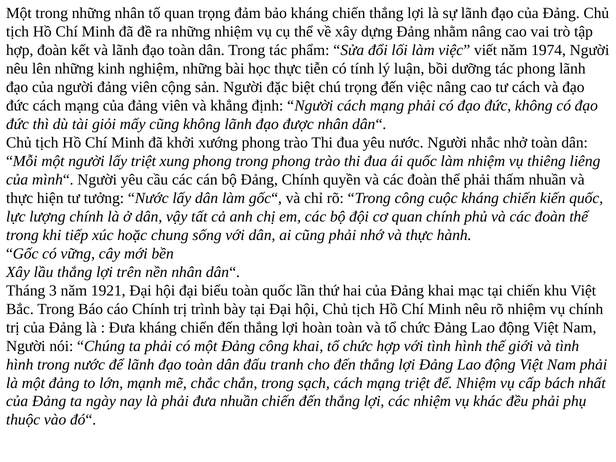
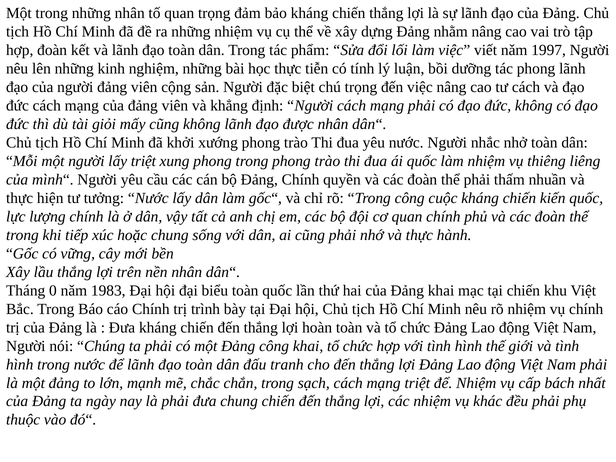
1974: 1974 -> 1997
3: 3 -> 0
1921: 1921 -> 1983
đưa nhuần: nhuần -> chung
